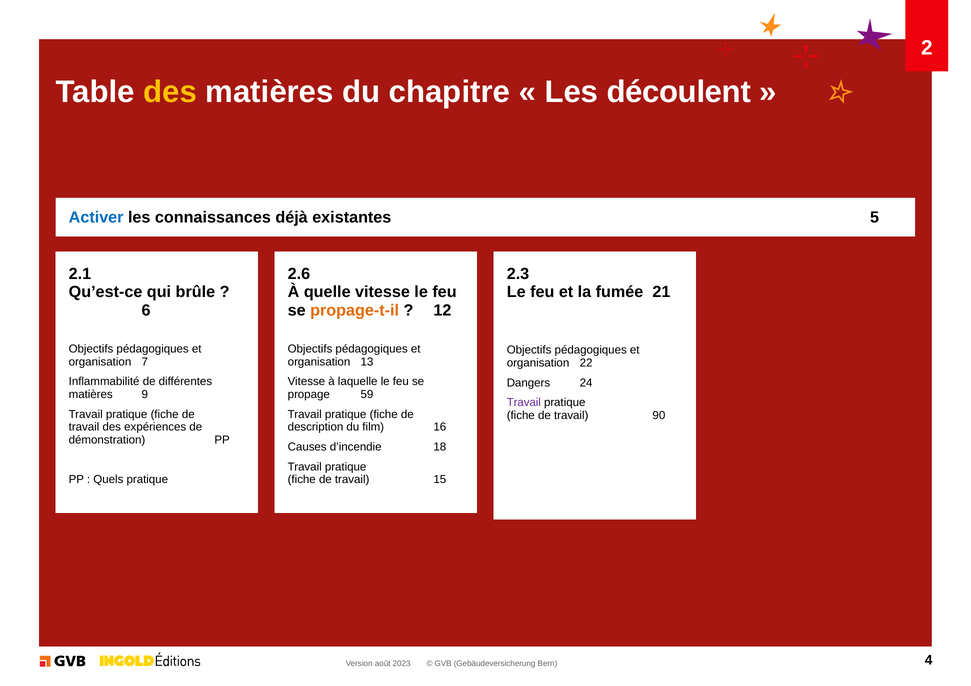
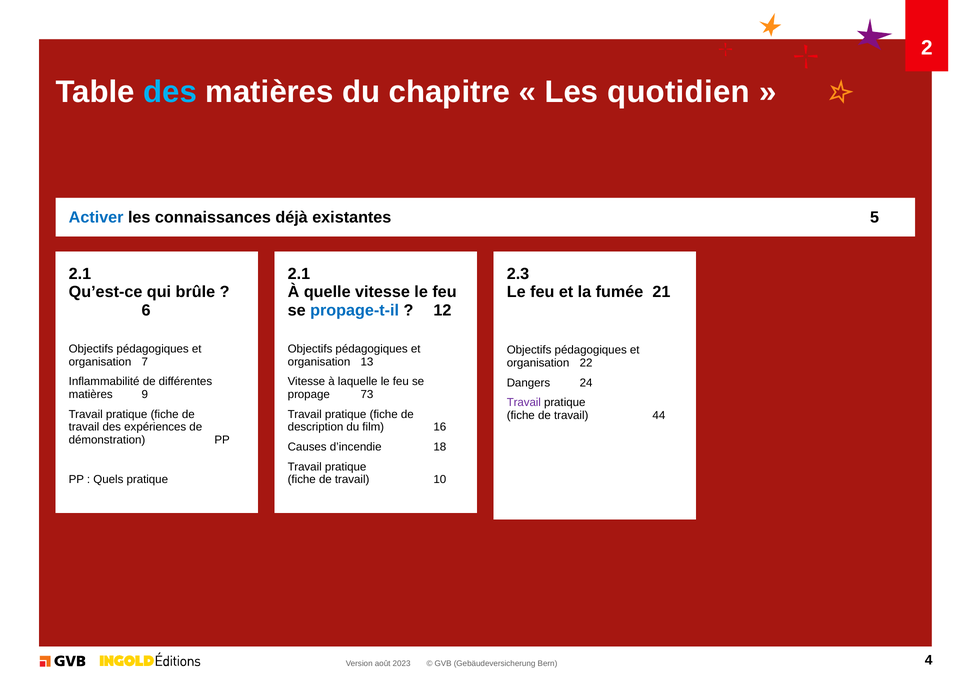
des at (170, 92) colour: yellow -> light blue
découlent: découlent -> quotidien
2.6 at (299, 274): 2.6 -> 2.1
propage-t-il colour: orange -> blue
59: 59 -> 73
90: 90 -> 44
15: 15 -> 10
